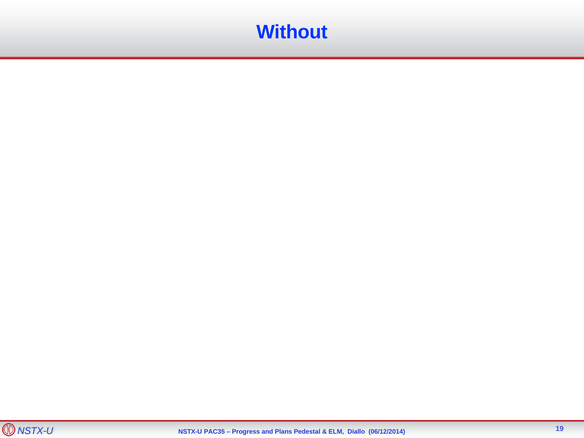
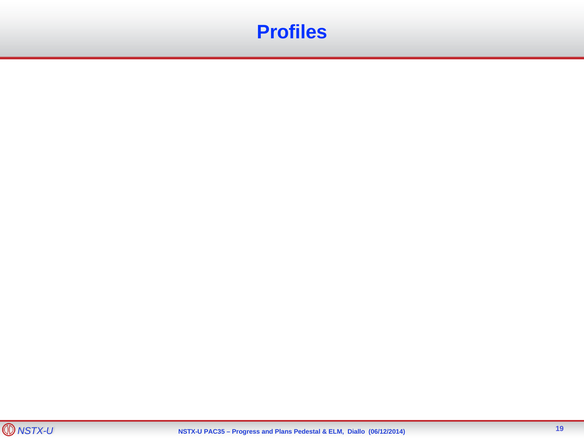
Without: Without -> Profiles
